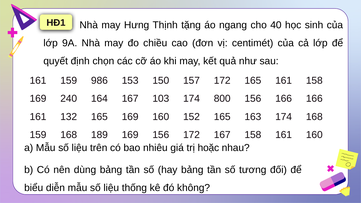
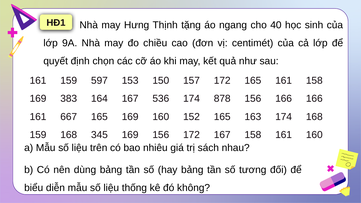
986: 986 -> 597
240: 240 -> 383
103: 103 -> 536
800: 800 -> 878
132: 132 -> 667
189: 189 -> 345
hoặc: hoặc -> sách
